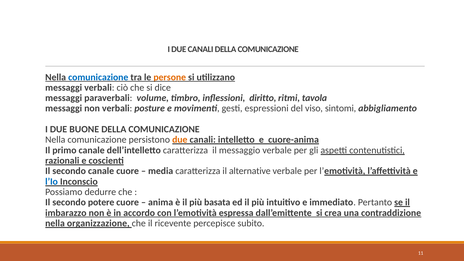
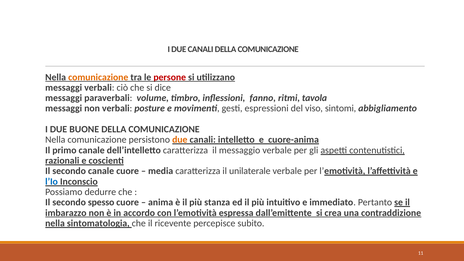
comunicazione at (98, 77) colour: blue -> orange
persone colour: orange -> red
diritto: diritto -> fanno
alternative: alternative -> unilaterale
potere: potere -> spesso
basata: basata -> stanza
organizzazione: organizzazione -> sintomatologia
